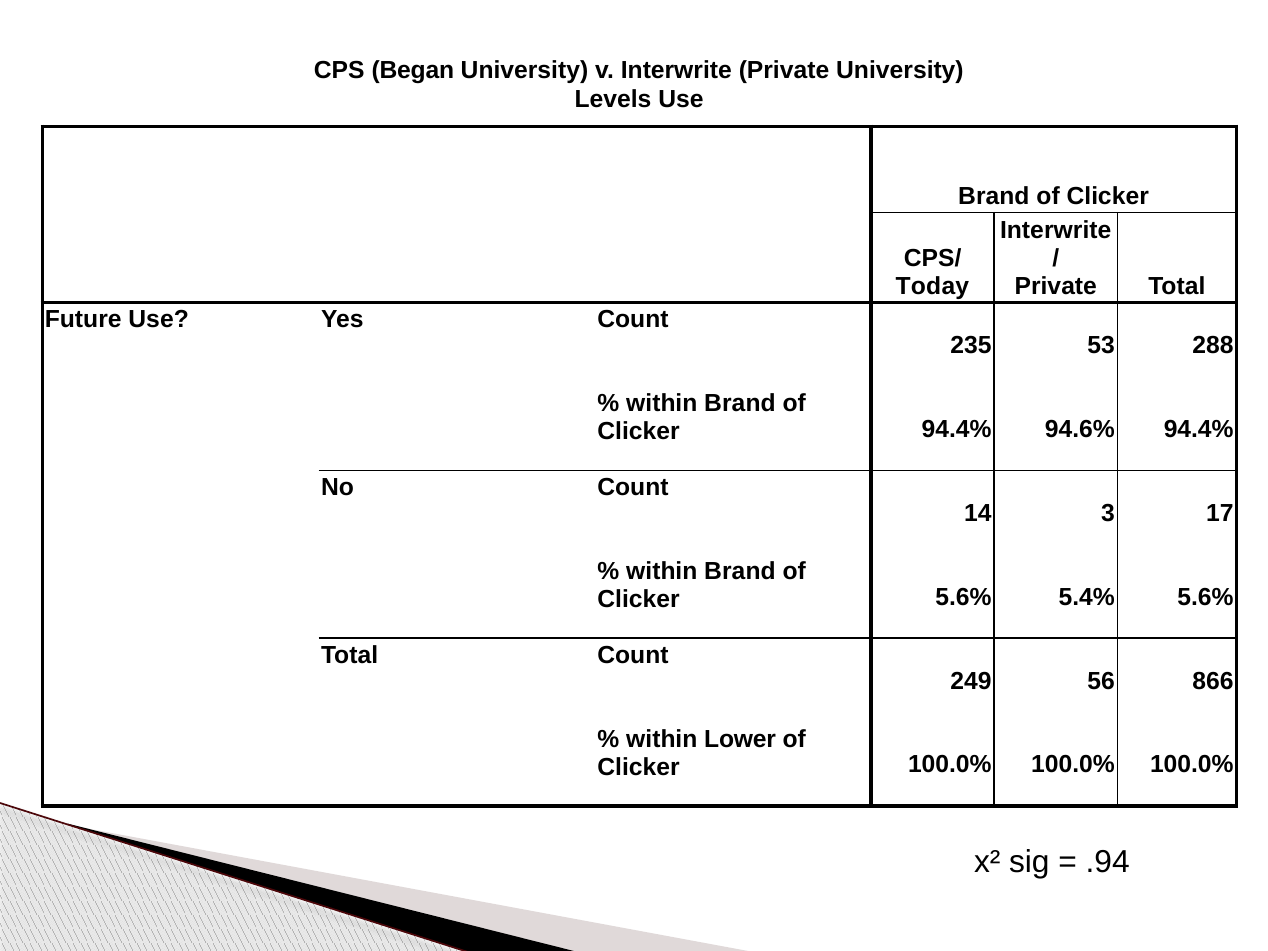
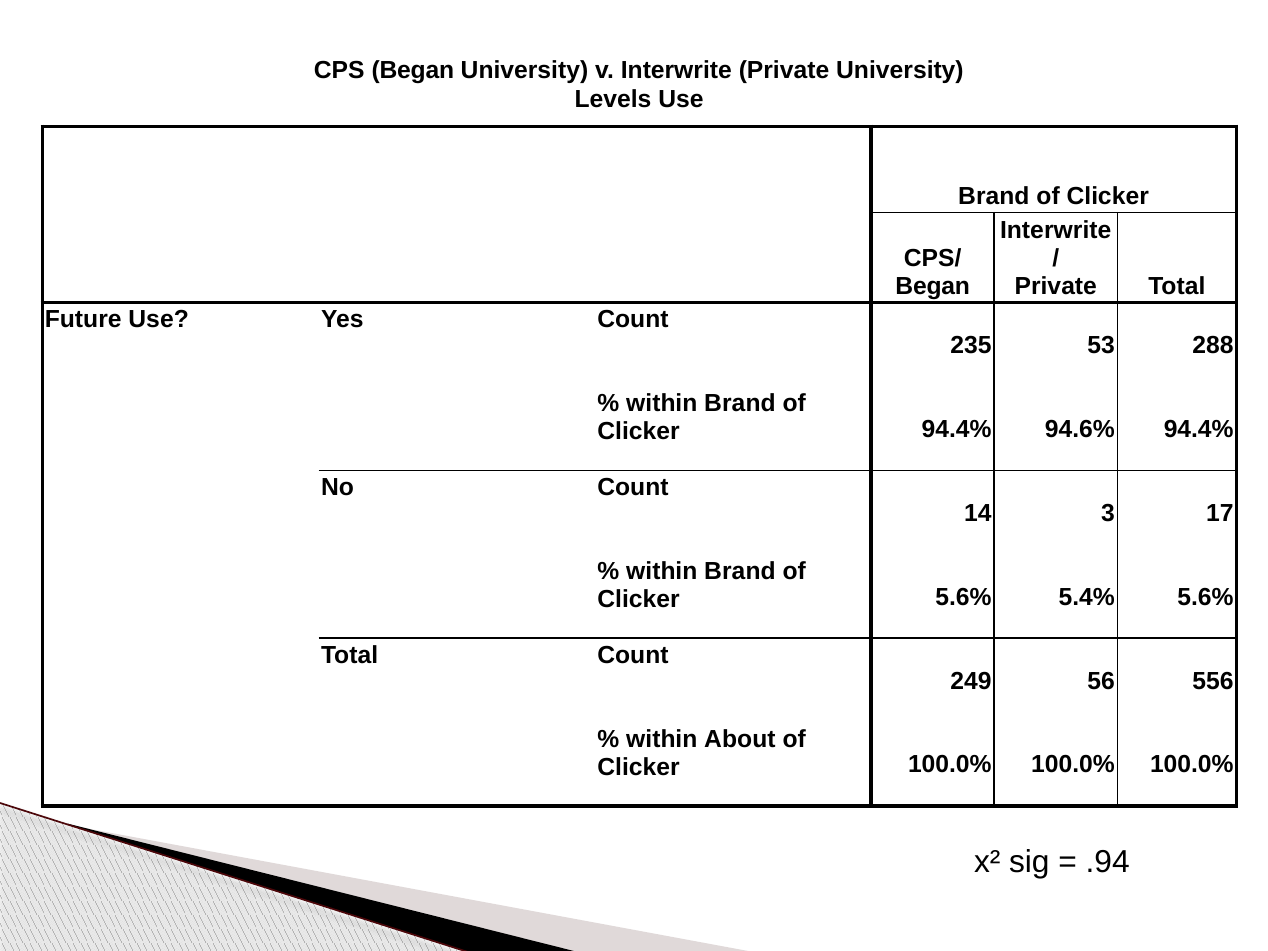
Today at (932, 286): Today -> Began
866: 866 -> 556
Lower: Lower -> About
